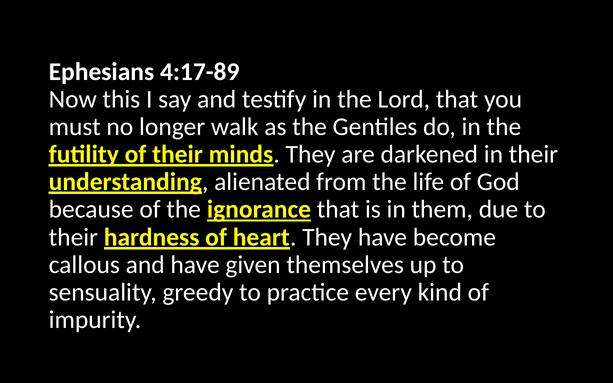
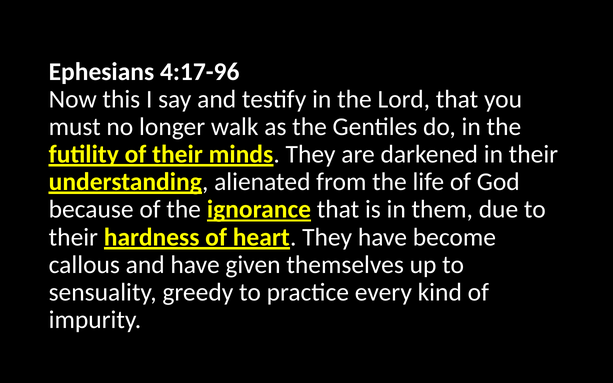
4:17-89: 4:17-89 -> 4:17-96
